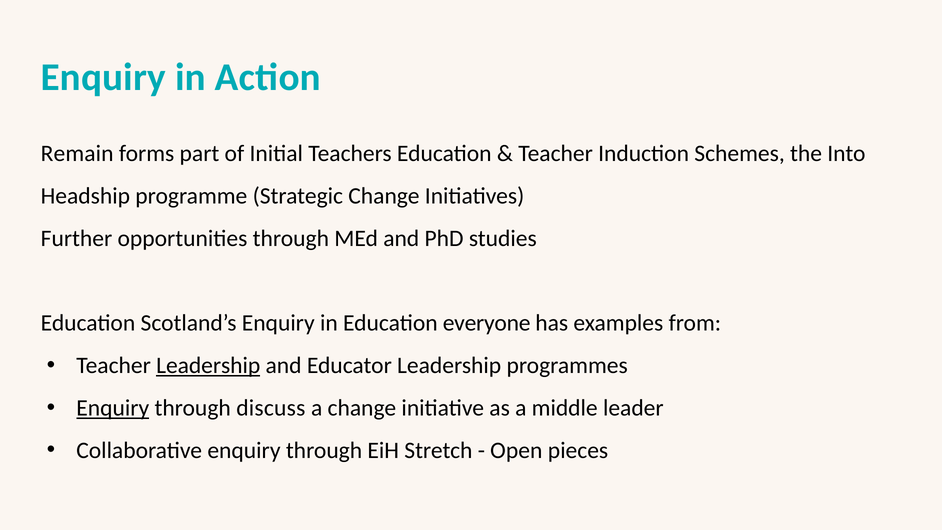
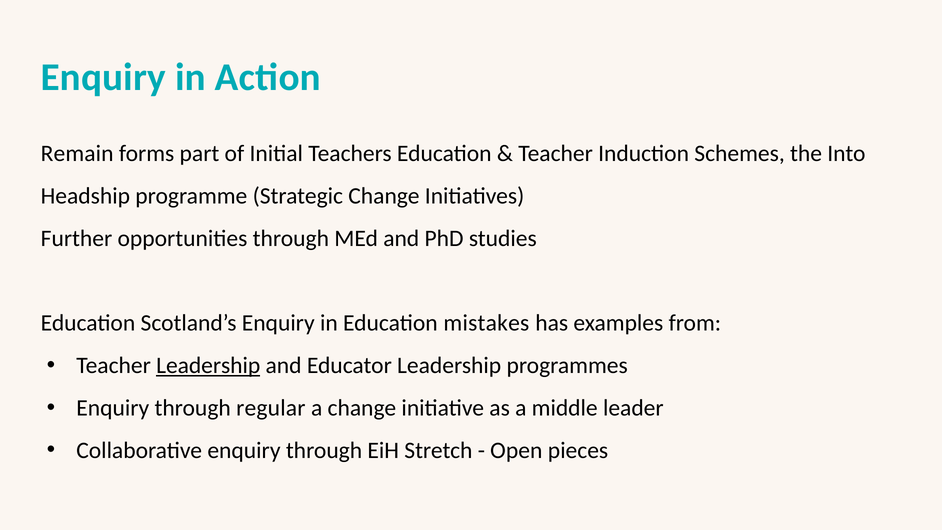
everyone: everyone -> mistakes
Enquiry at (113, 408) underline: present -> none
discuss: discuss -> regular
